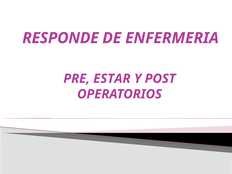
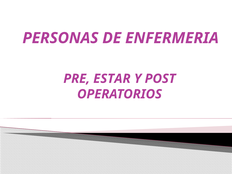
RESPONDE: RESPONDE -> PERSONAS
